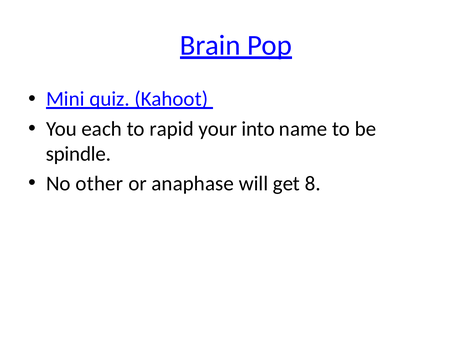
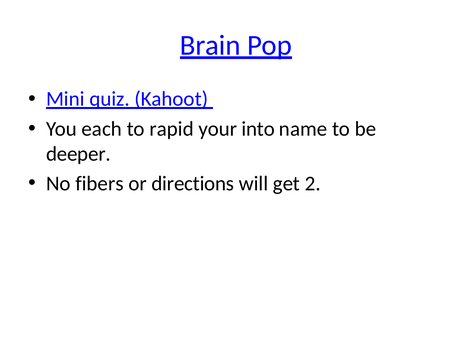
spindle: spindle -> deeper
other: other -> fibers
anaphase: anaphase -> directions
8: 8 -> 2
